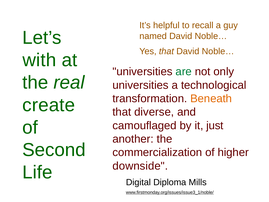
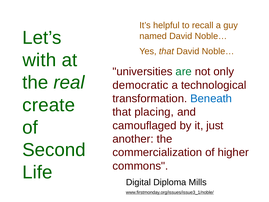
universities at (141, 85): universities -> democratic
Beneath colour: orange -> blue
diverse: diverse -> placing
downside: downside -> commons
